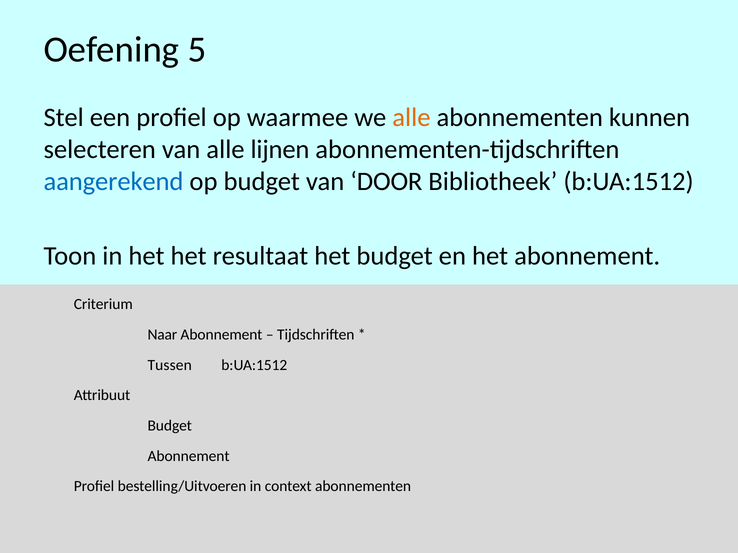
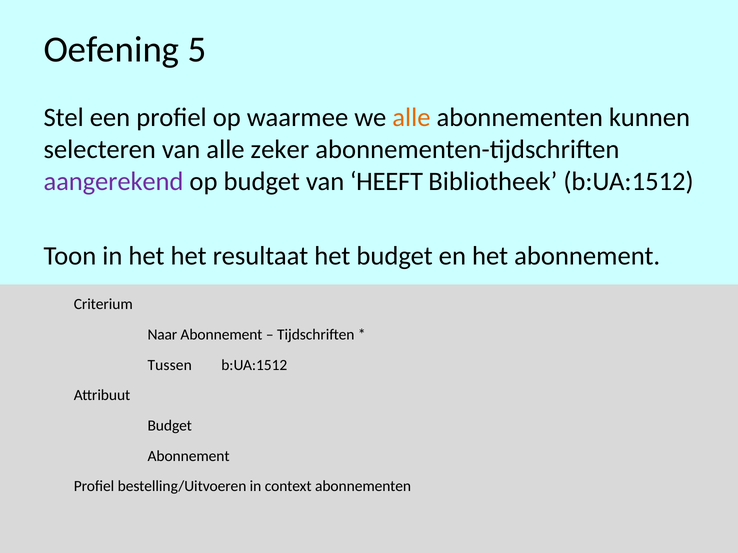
lijnen: lijnen -> zeker
aangerekend colour: blue -> purple
DOOR: DOOR -> HEEFT
